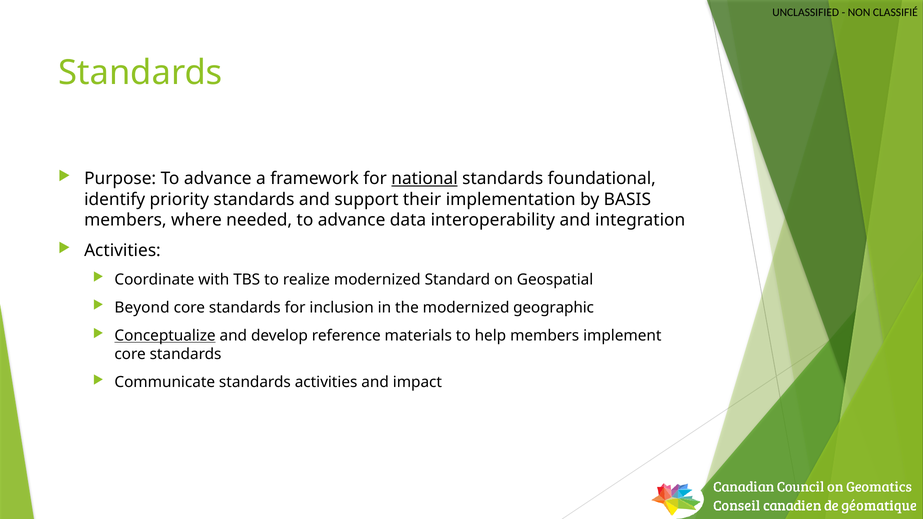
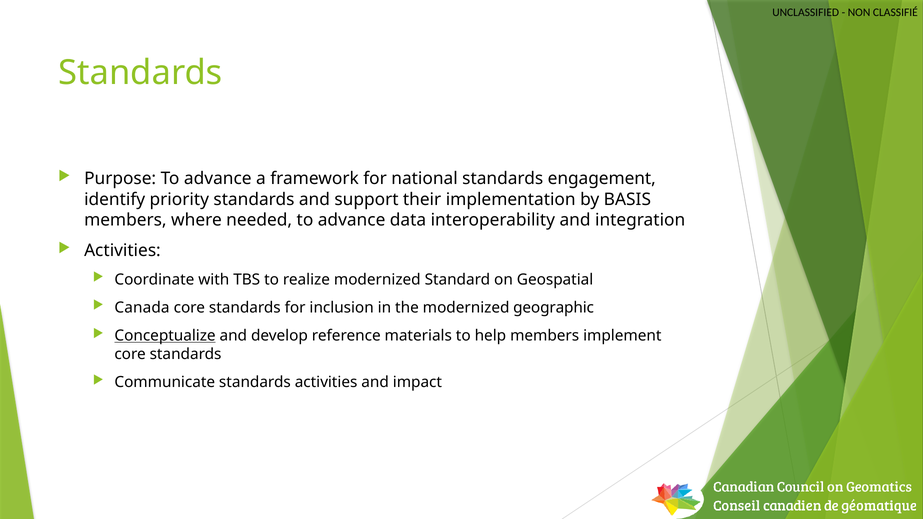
national underline: present -> none
foundational: foundational -> engagement
Beyond: Beyond -> Canada
